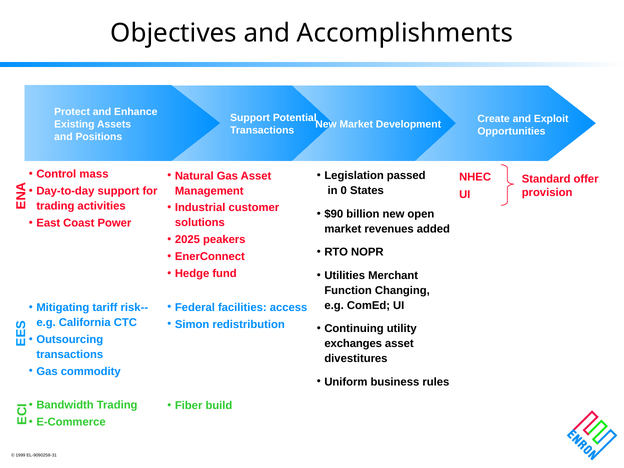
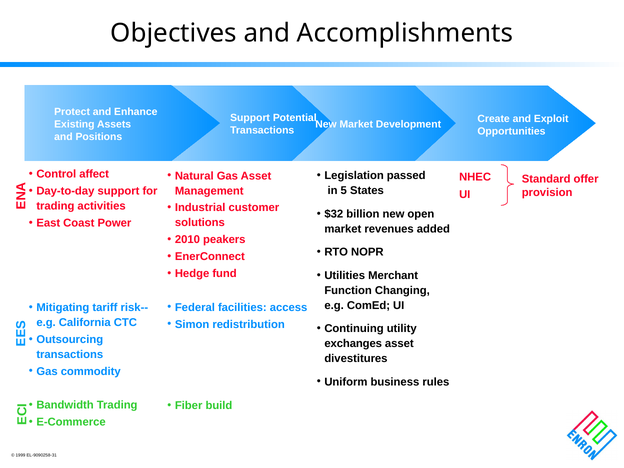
mass: mass -> affect
0: 0 -> 5
$90: $90 -> $32
2025: 2025 -> 2010
